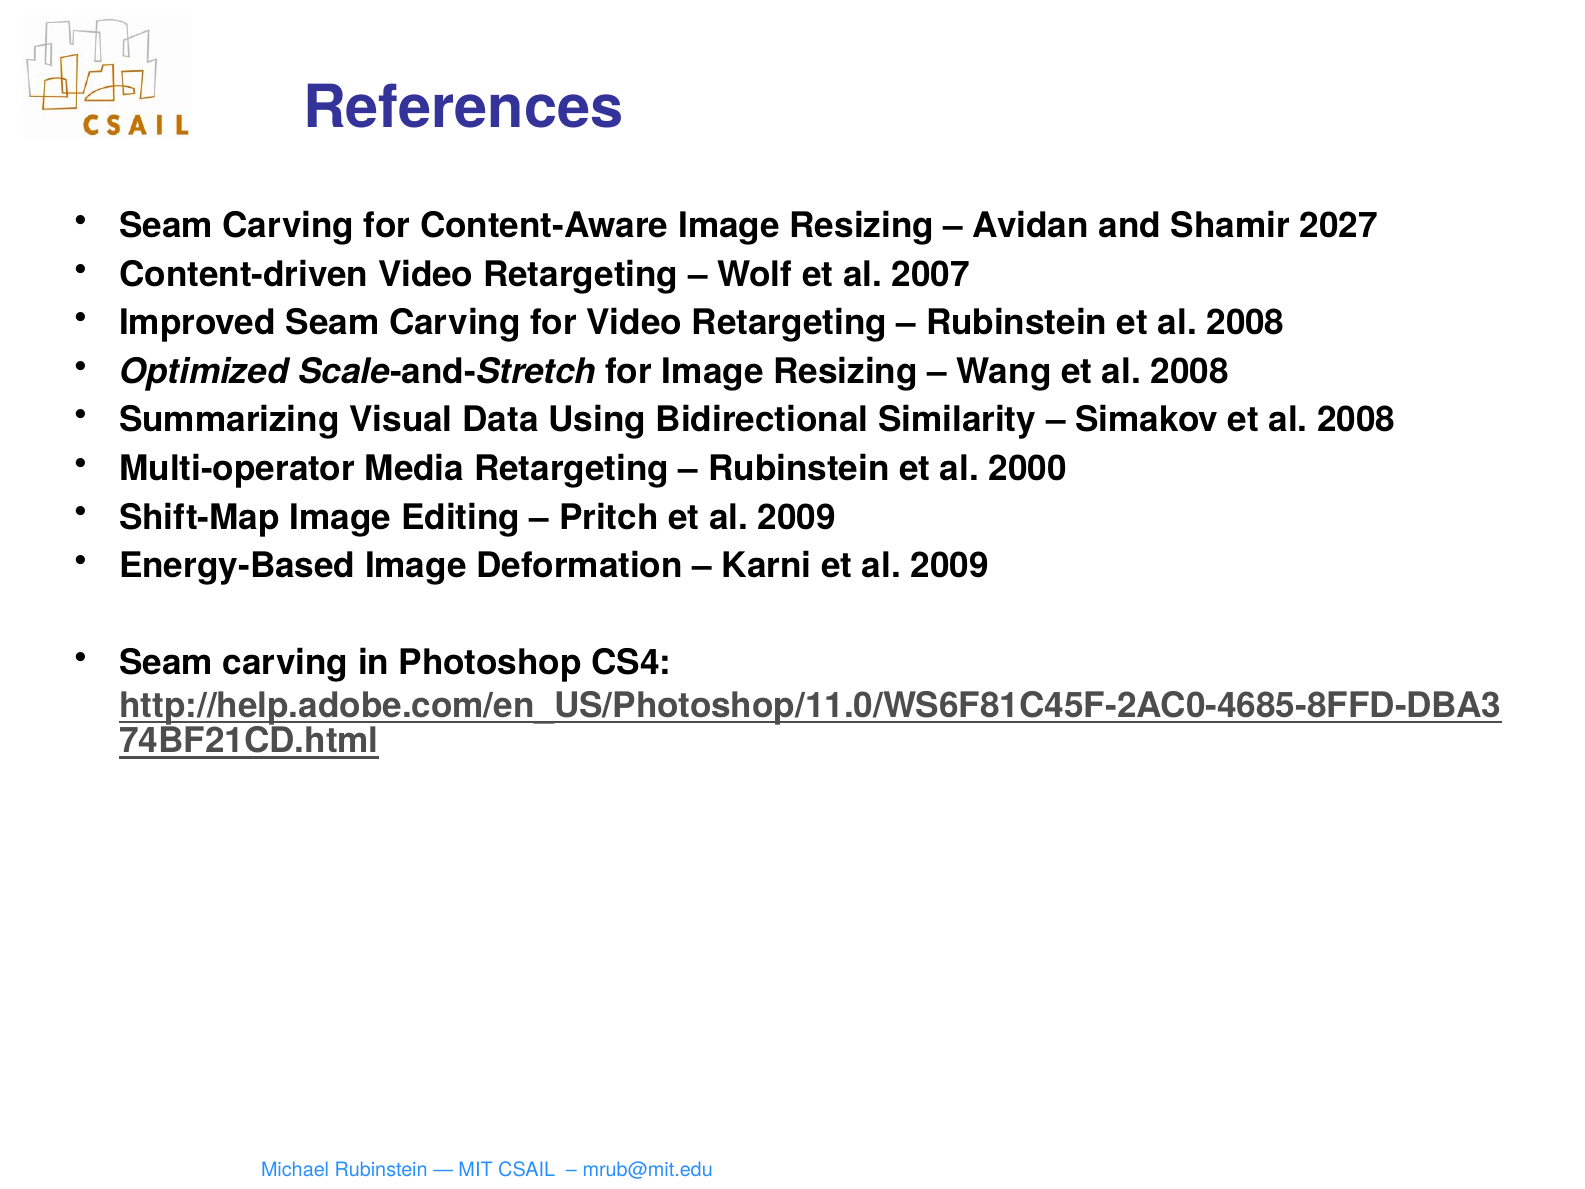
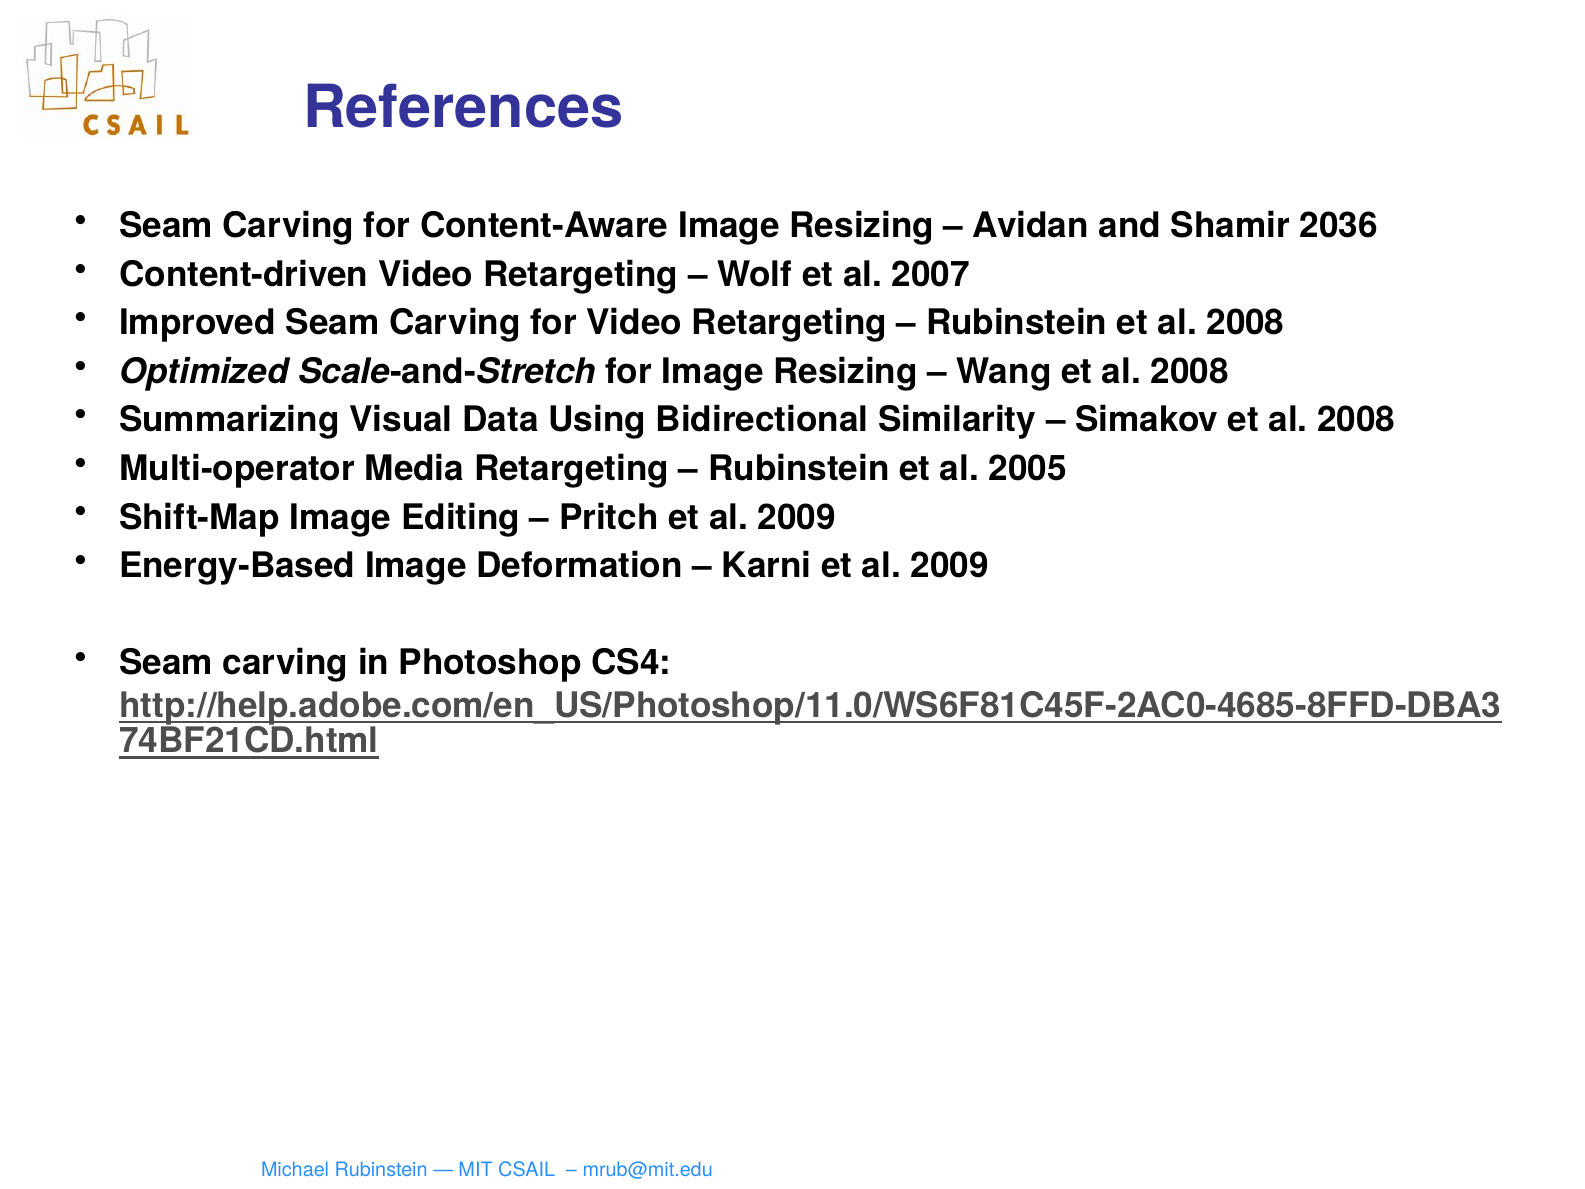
2027: 2027 -> 2036
2000: 2000 -> 2005
